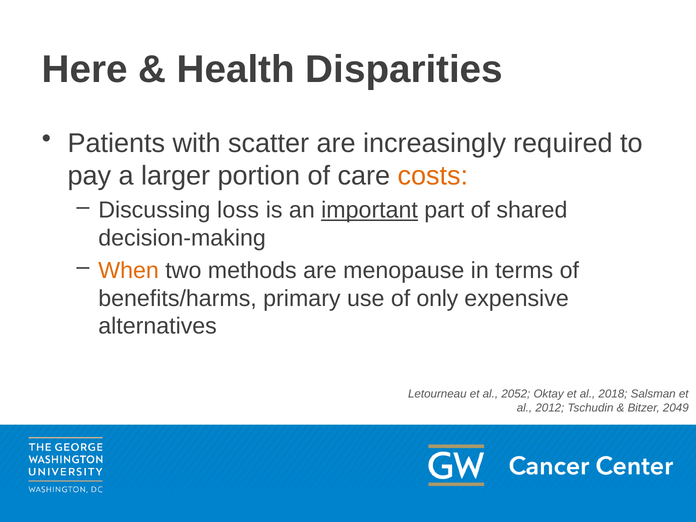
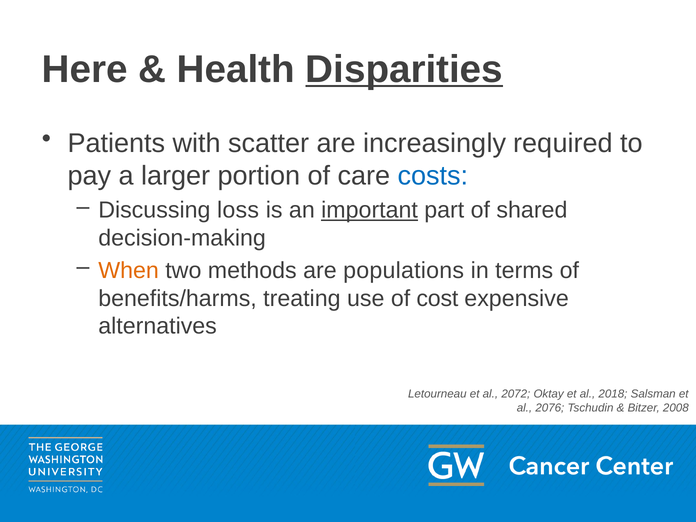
Disparities underline: none -> present
costs colour: orange -> blue
menopause: menopause -> populations
primary: primary -> treating
only: only -> cost
2052: 2052 -> 2072
2012: 2012 -> 2076
2049: 2049 -> 2008
